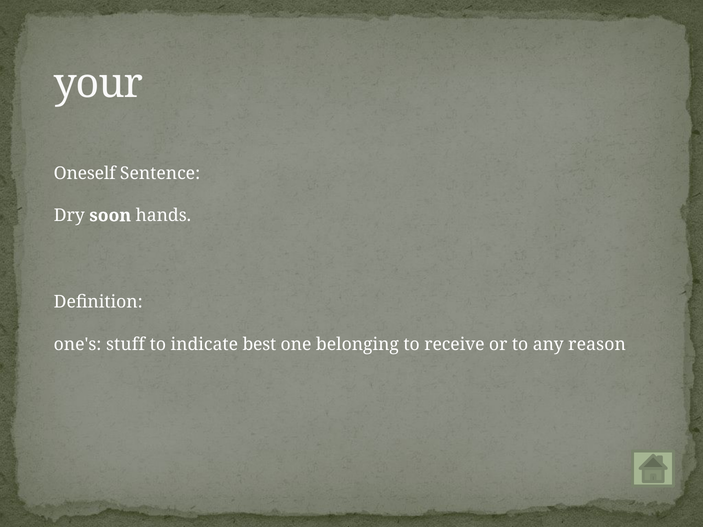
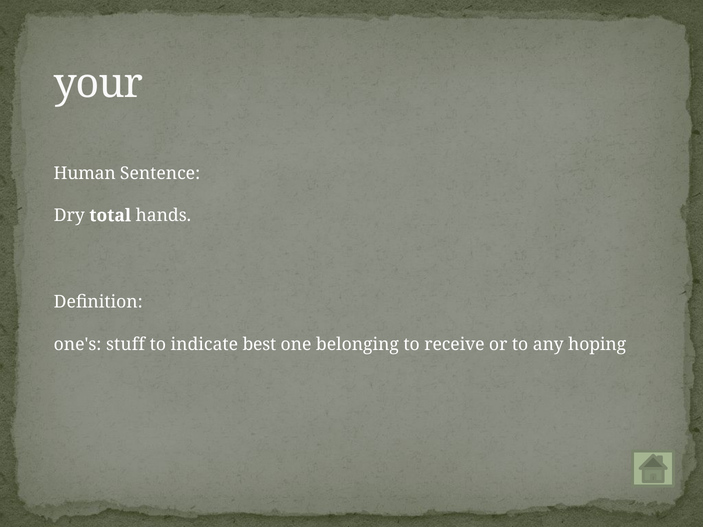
Oneself: Oneself -> Human
soon: soon -> total
reason: reason -> hoping
